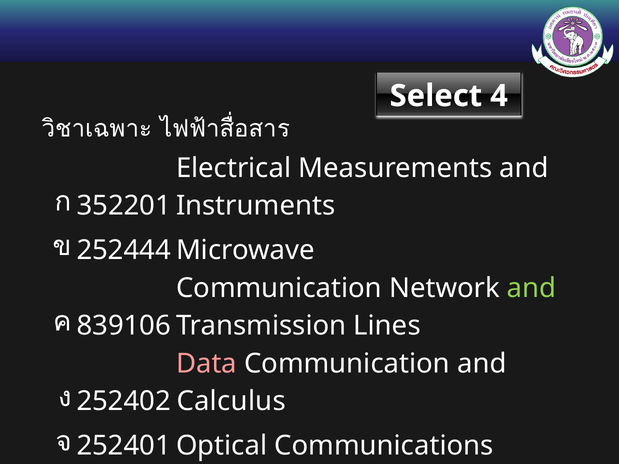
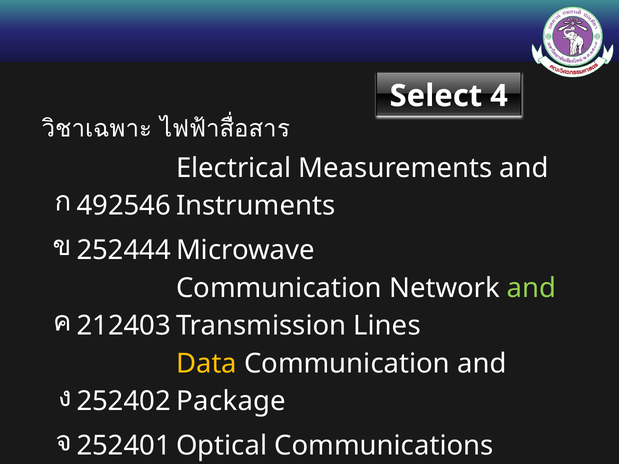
352201: 352201 -> 492546
839106: 839106 -> 212403
Data colour: pink -> yellow
Calculus: Calculus -> Package
